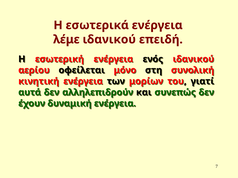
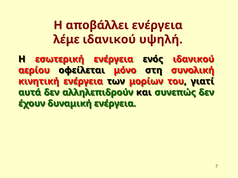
εσωτερικά: εσωτερικά -> αποβάλλει
επειδή: επειδή -> υψηλή
